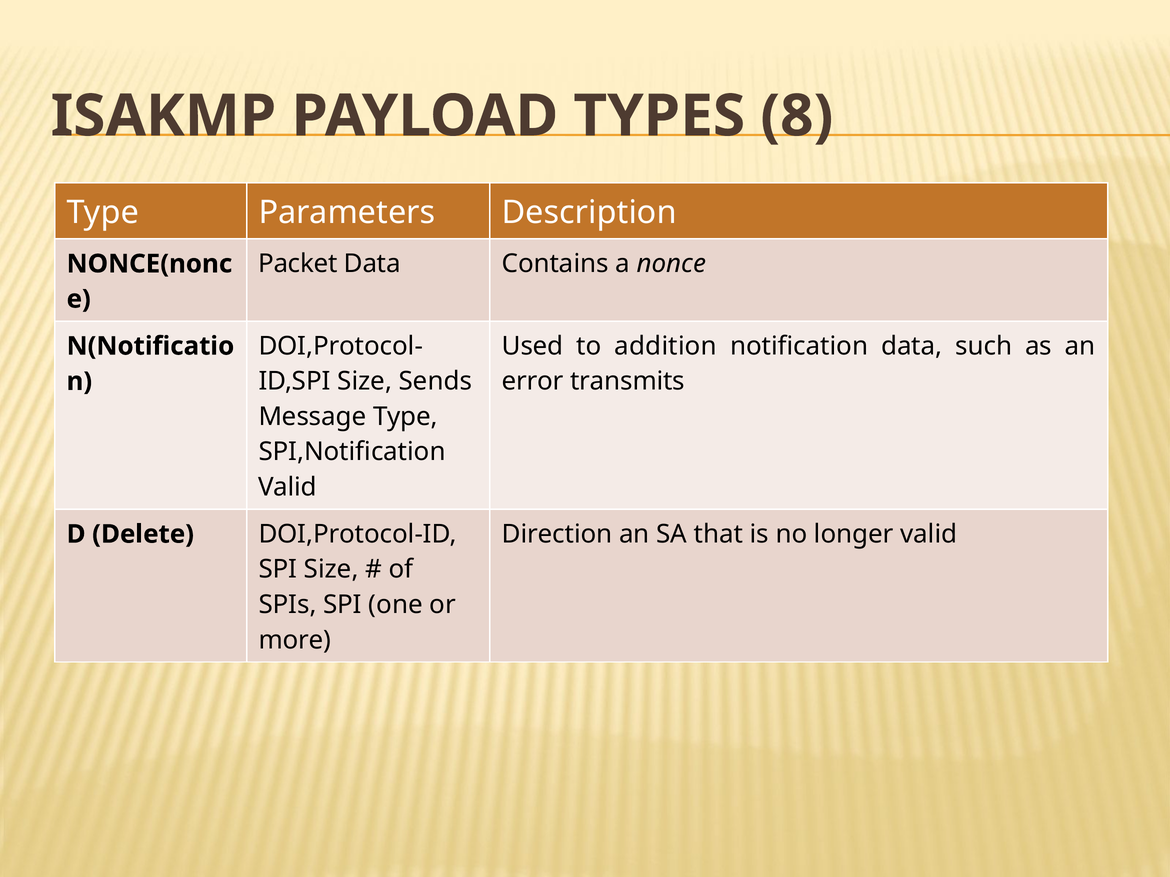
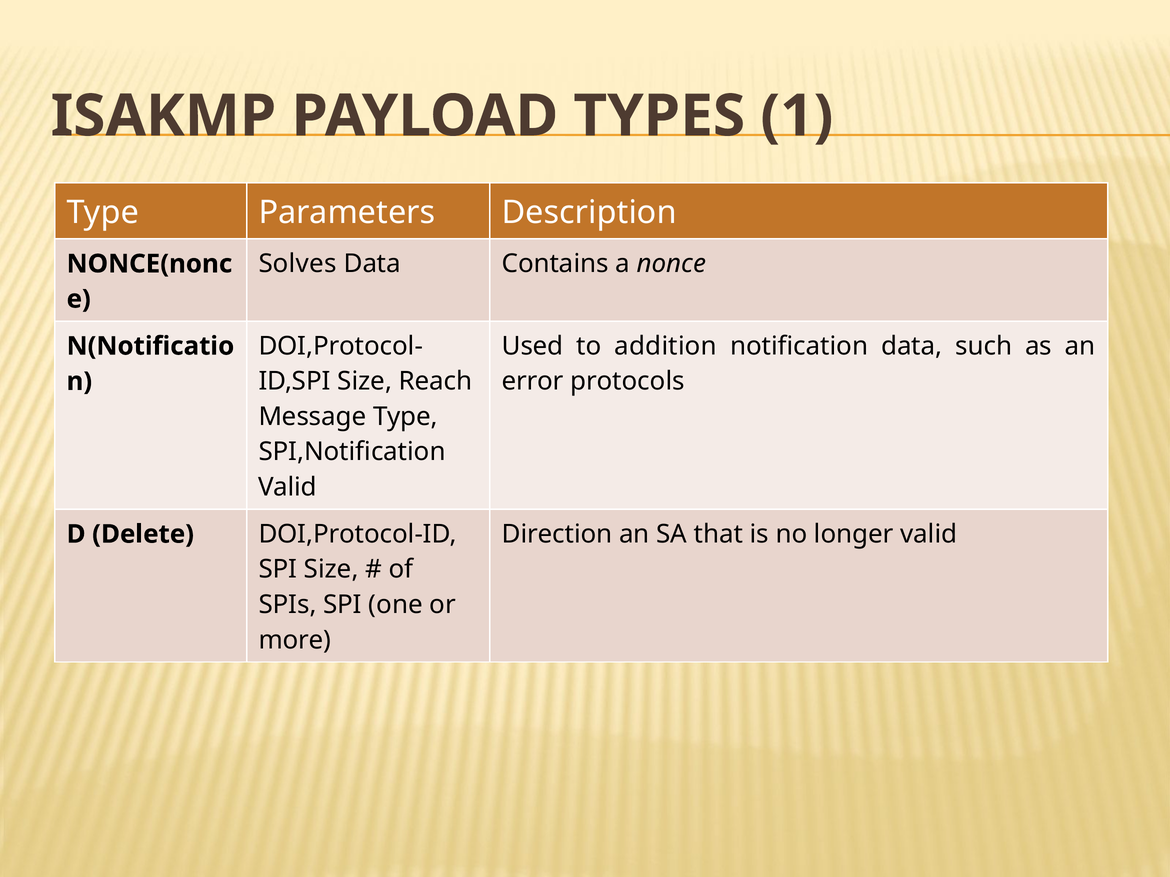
8: 8 -> 1
Packet: Packet -> Solves
Sends: Sends -> Reach
transmits: transmits -> protocols
